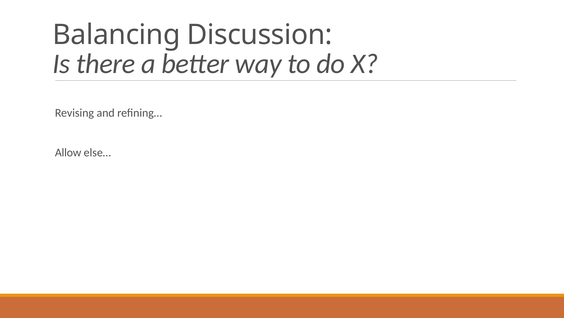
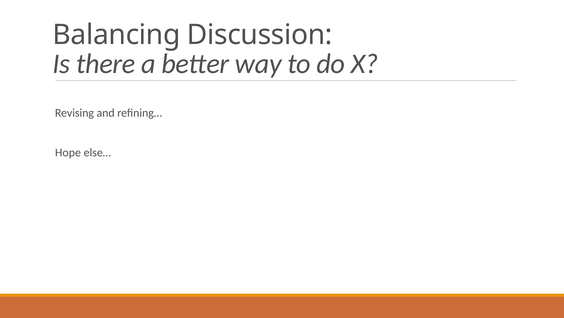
Allow: Allow -> Hope
